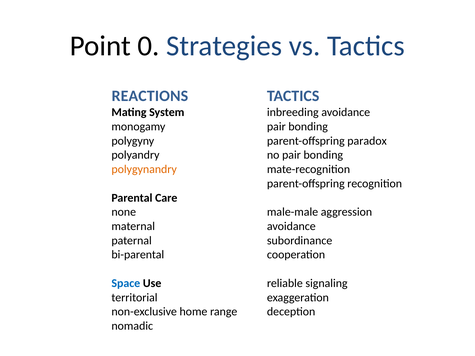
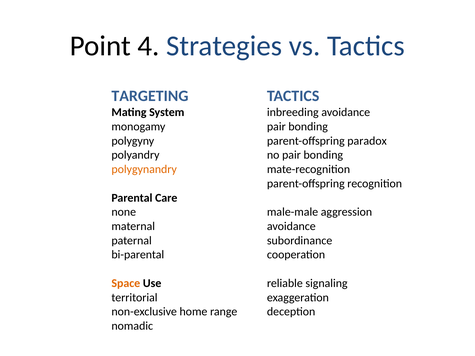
0: 0 -> 4
REACTIONS: REACTIONS -> TARGETING
Space colour: blue -> orange
